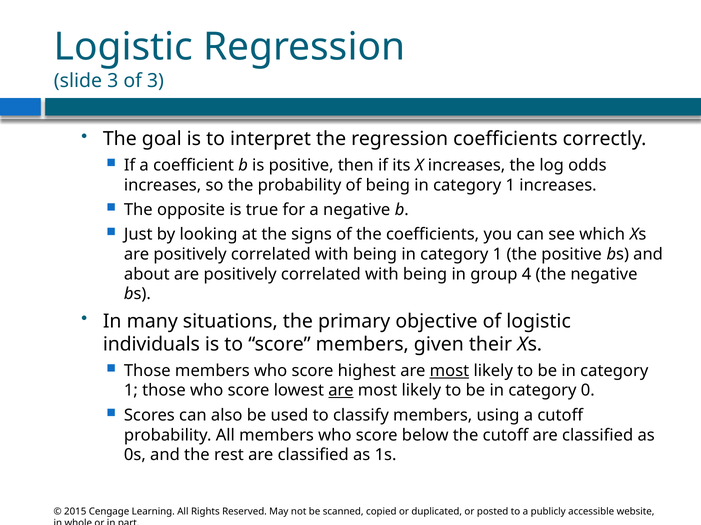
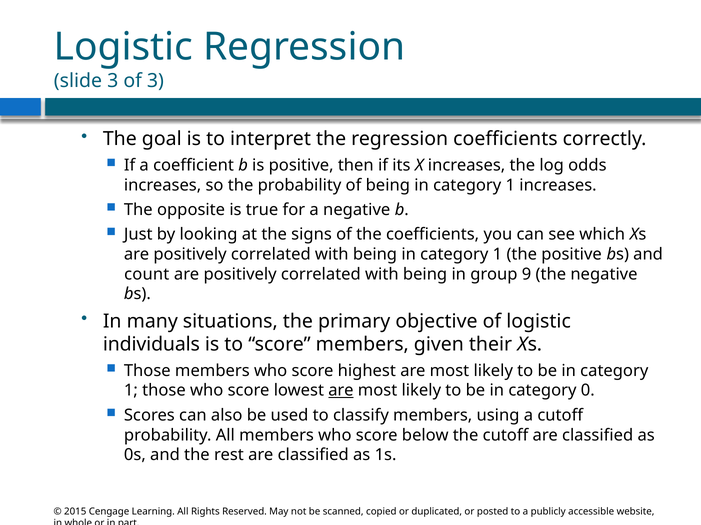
about: about -> count
4: 4 -> 9
most at (449, 371) underline: present -> none
